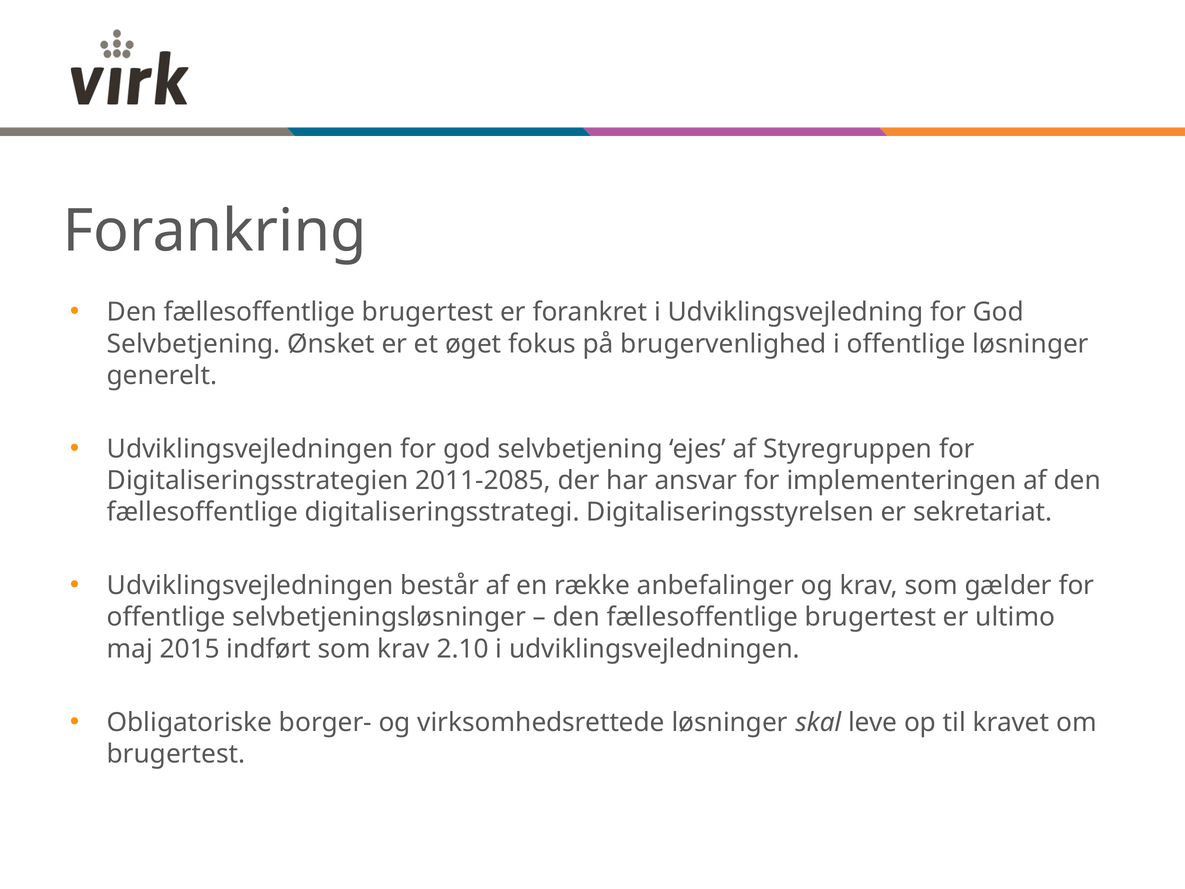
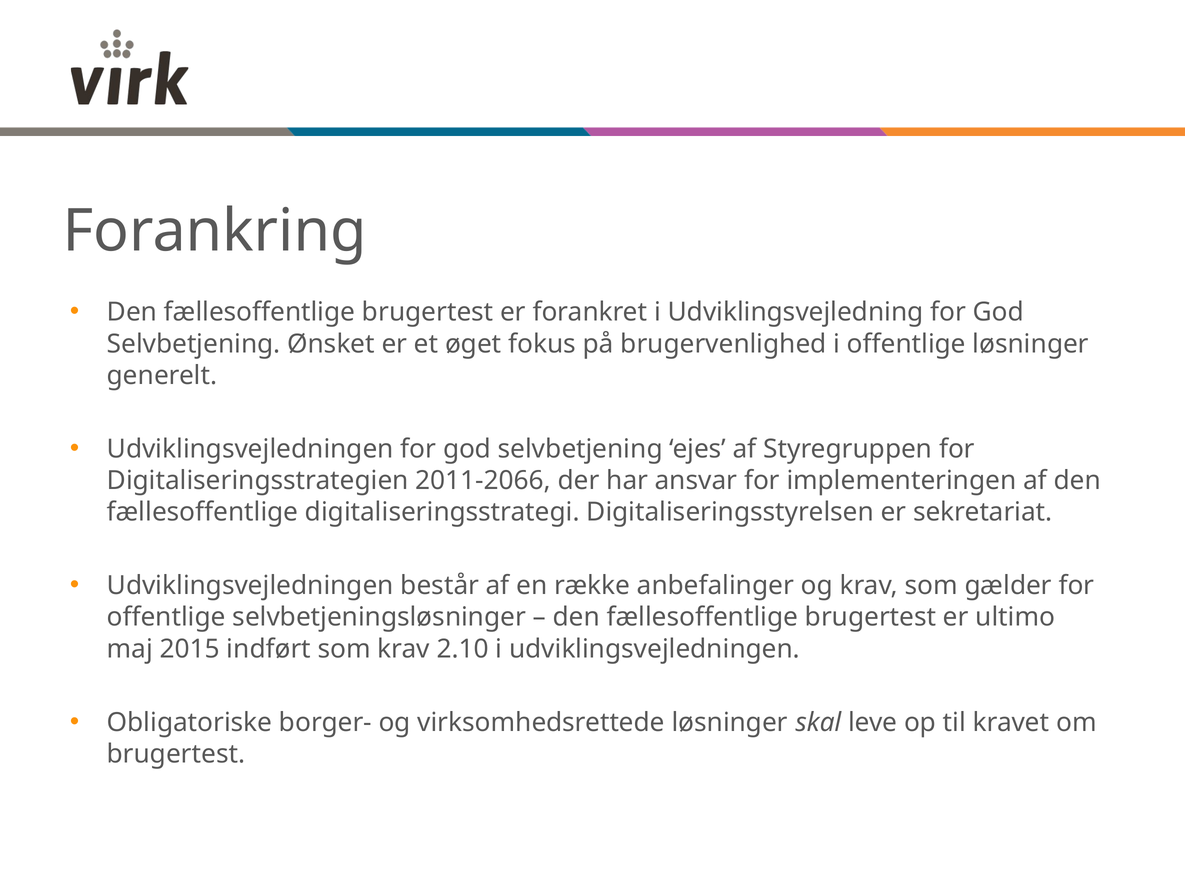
2011-2085: 2011-2085 -> 2011-2066
